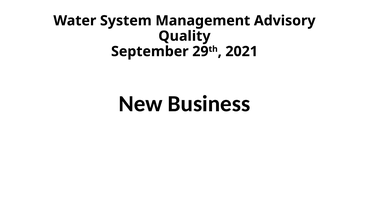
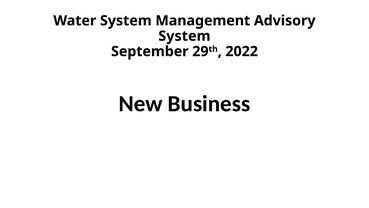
Quality at (184, 36): Quality -> System
2021: 2021 -> 2022
